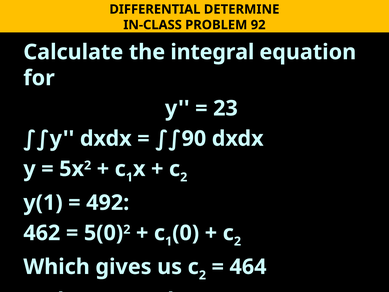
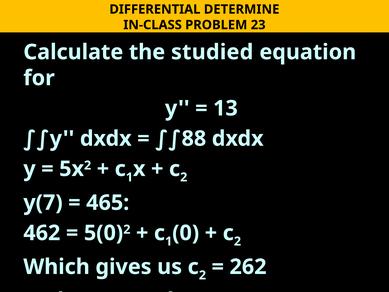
92: 92 -> 23
integral: integral -> studied
23: 23 -> 13
90: 90 -> 88
y(1: y(1 -> y(7
492: 492 -> 465
464: 464 -> 262
